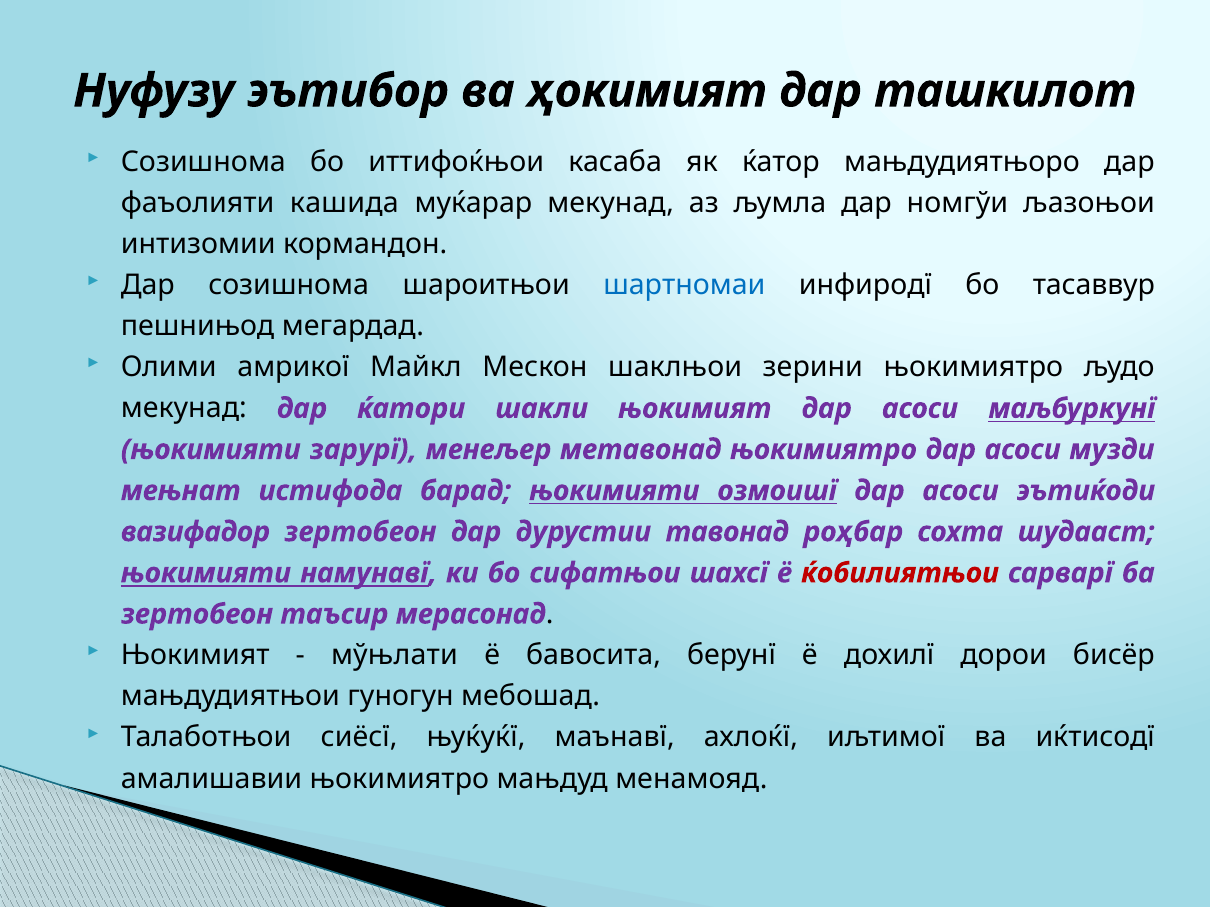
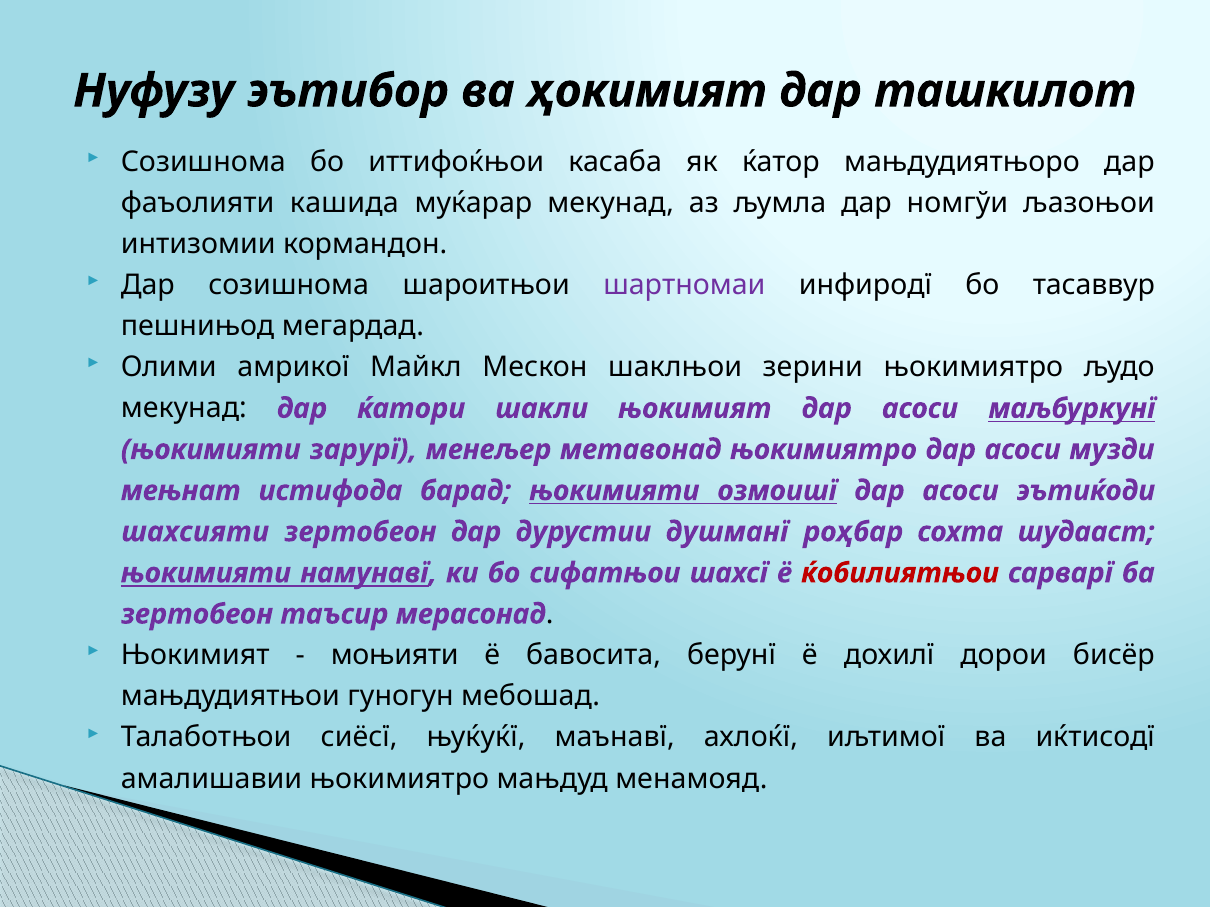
шартномаи colour: blue -> purple
вазифадор: вазифадор -> шахсияти
тавонад: тавонад -> душманї
мўњлати: мўњлати -> моњияти
